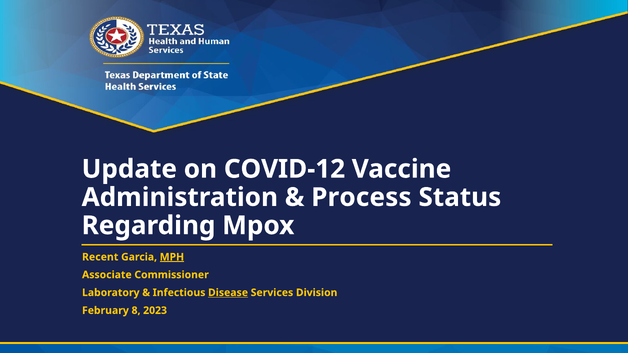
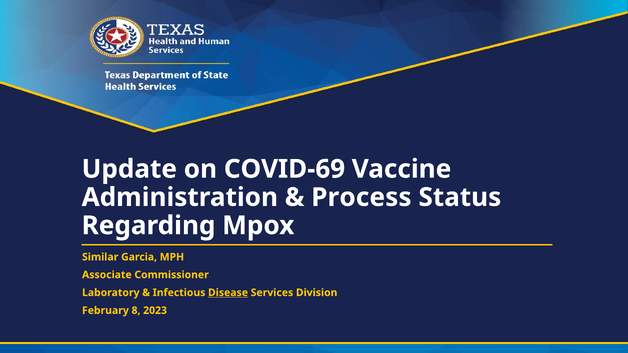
COVID-12: COVID-12 -> COVID-69
Recent: Recent -> Similar
MPH underline: present -> none
